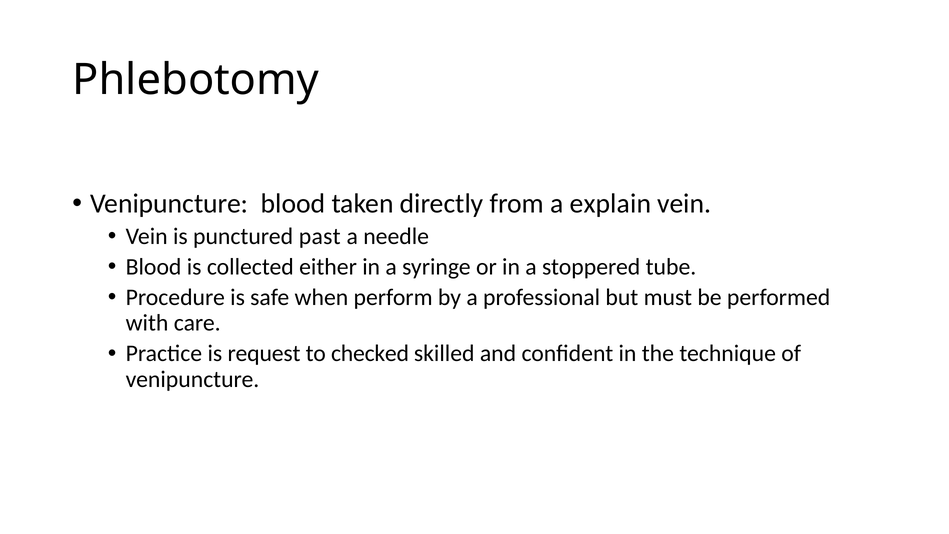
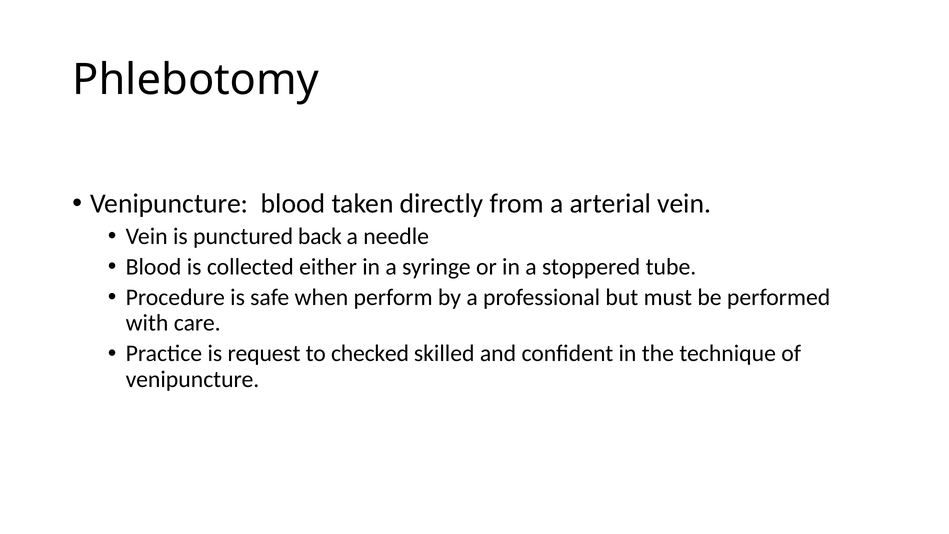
explain: explain -> arterial
past: past -> back
